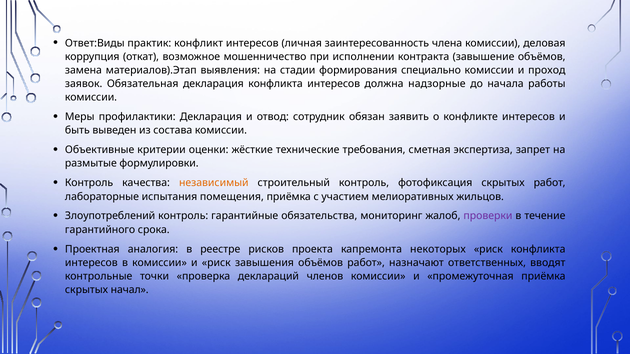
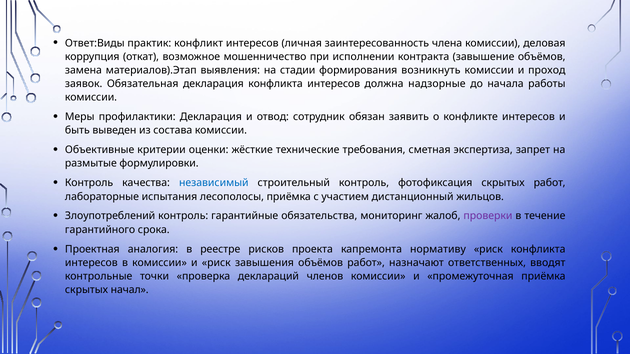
специально: специально -> возникнуть
независимый colour: orange -> blue
помещения: помещения -> лесополосы
мелиоративных: мелиоративных -> дистанционный
некоторых: некоторых -> нормативу
